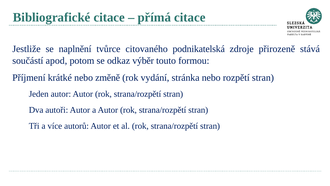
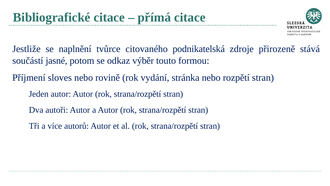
apod: apod -> jasné
krátké: krátké -> sloves
změně: změně -> rovině
